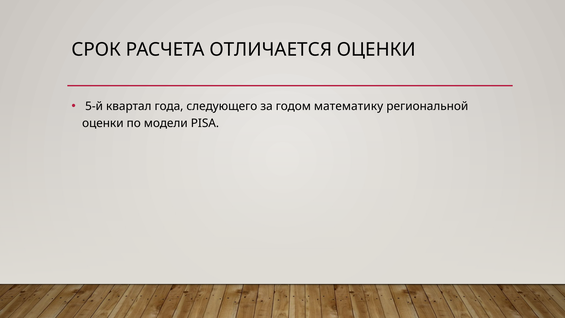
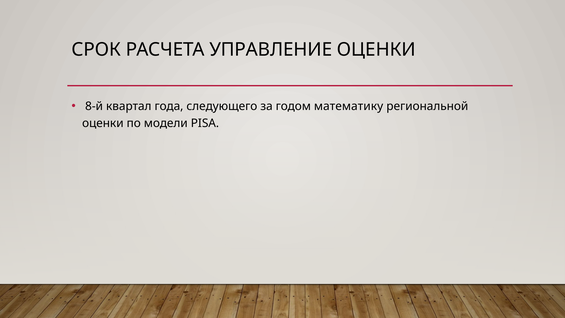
ОТЛИЧАЕТСЯ: ОТЛИЧАЕТСЯ -> УПРАВЛЕНИЕ
5-й: 5-й -> 8-й
